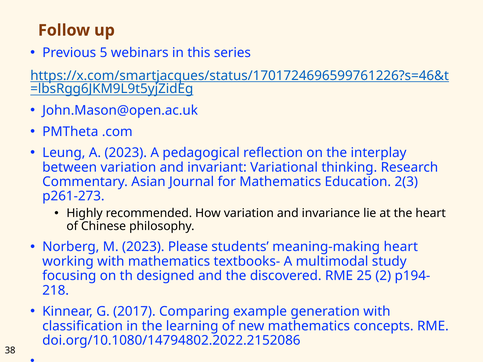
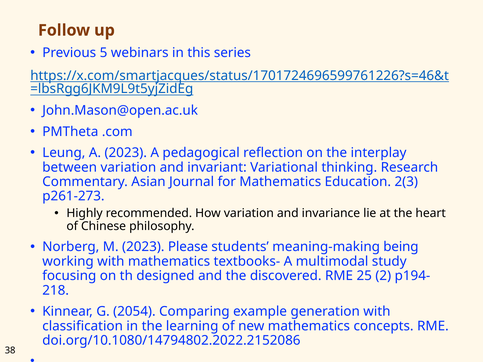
meaning-making heart: heart -> being
2017: 2017 -> 2054
